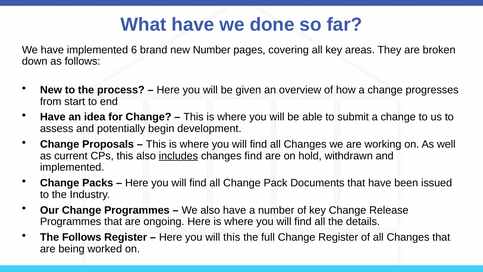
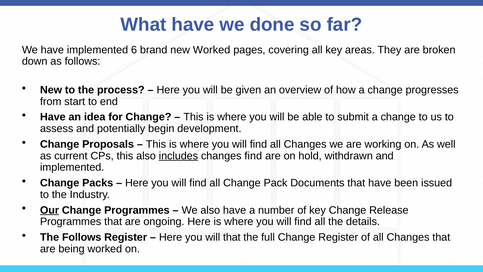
new Number: Number -> Worked
Our underline: none -> present
will this: this -> that
